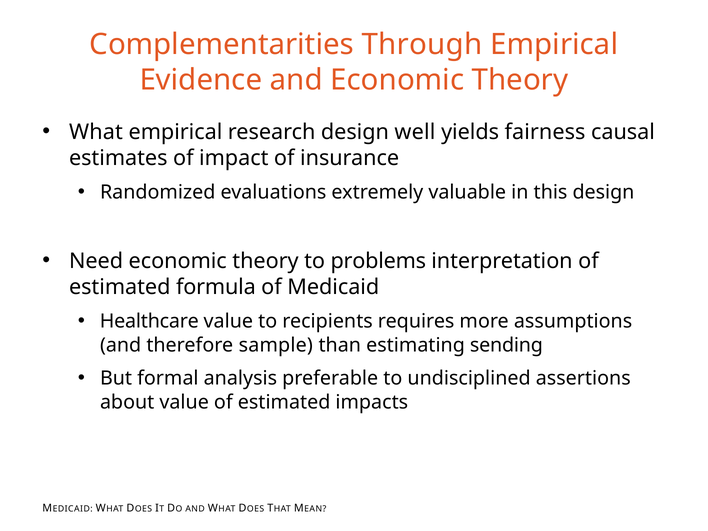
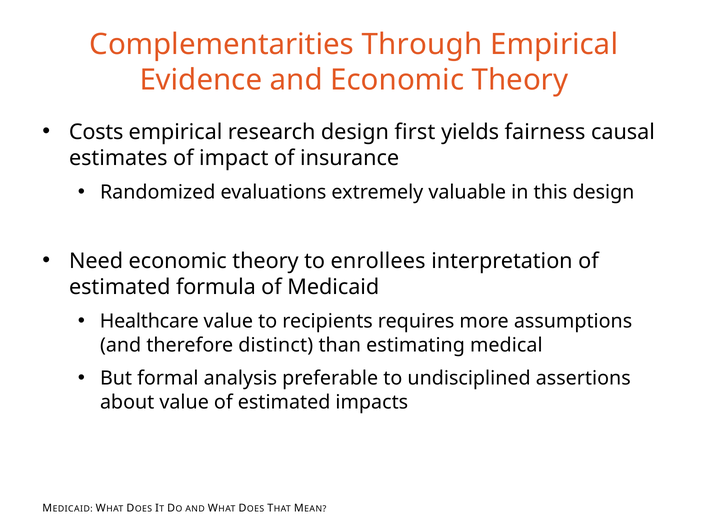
What at (96, 132): What -> Costs
well: well -> first
problems: problems -> enrollees
sample: sample -> distinct
sending: sending -> medical
